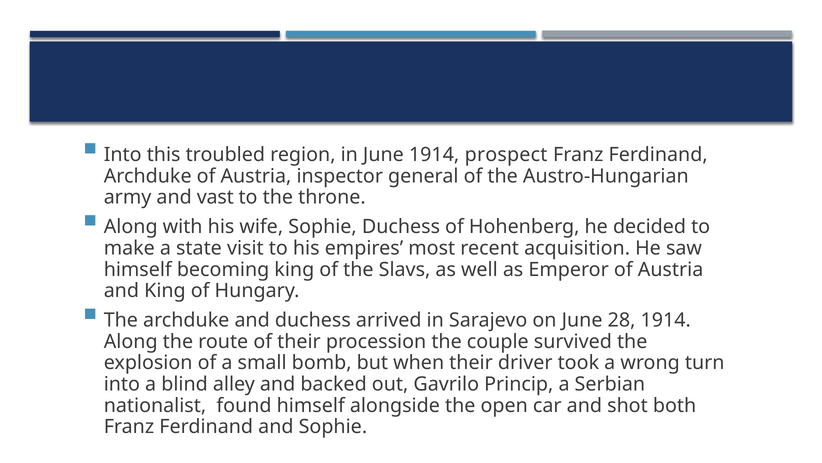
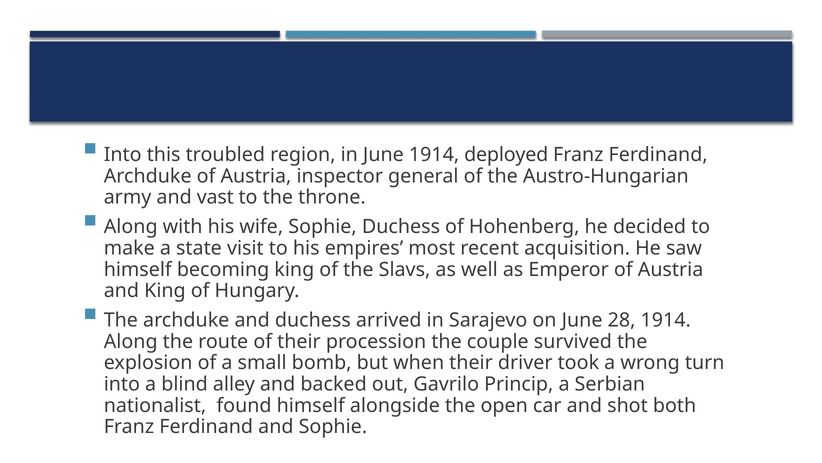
prospect: prospect -> deployed
